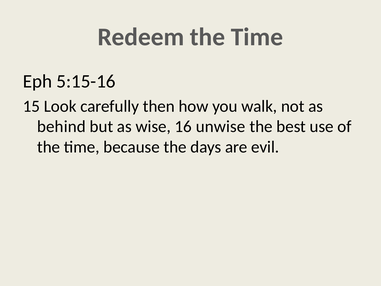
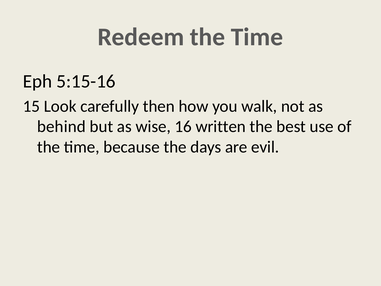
unwise: unwise -> written
